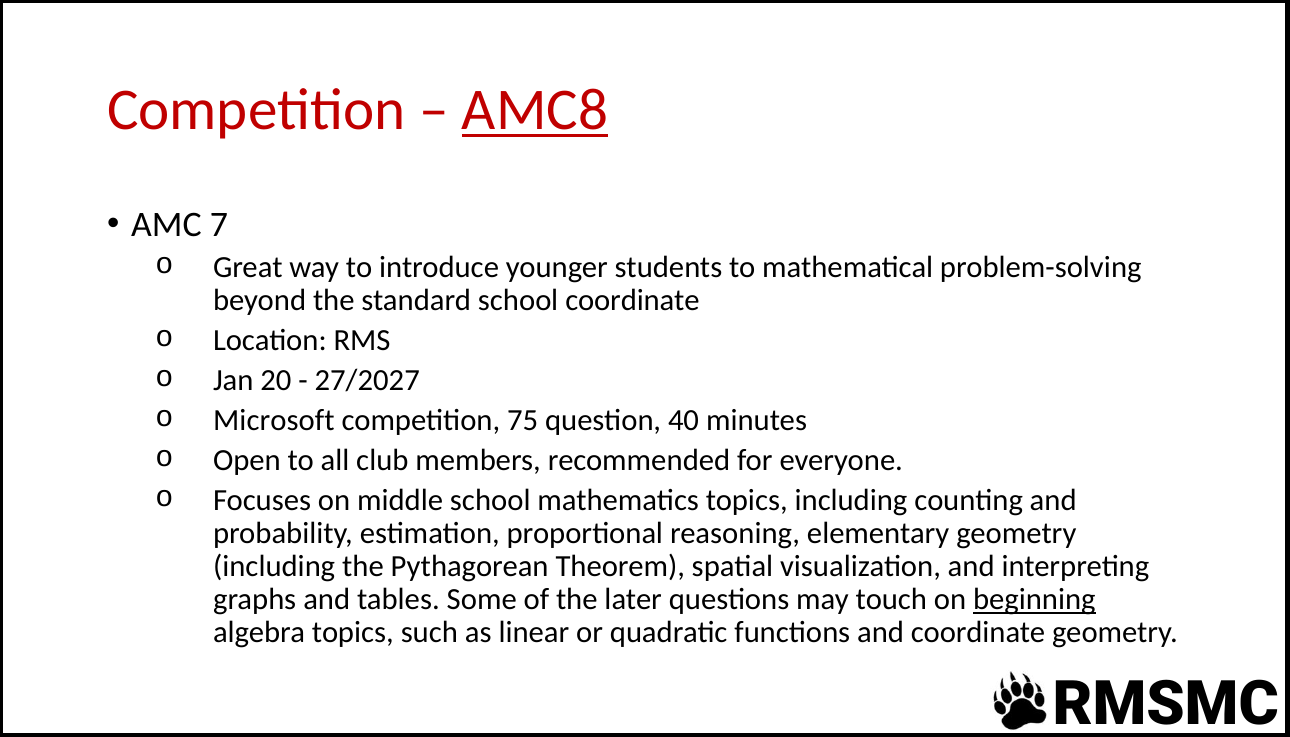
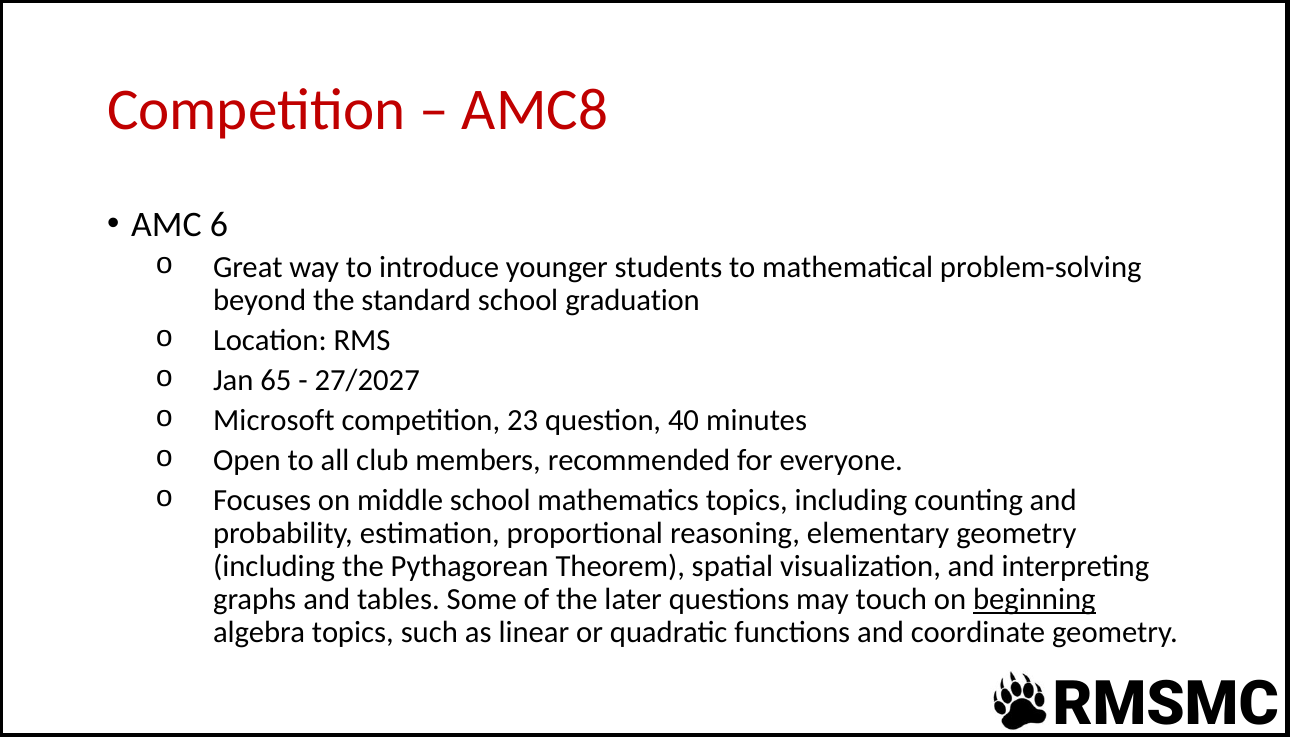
AMC8 underline: present -> none
7: 7 -> 6
school coordinate: coordinate -> graduation
20: 20 -> 65
75: 75 -> 23
